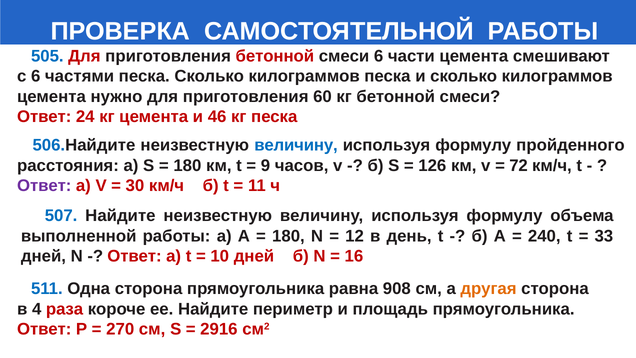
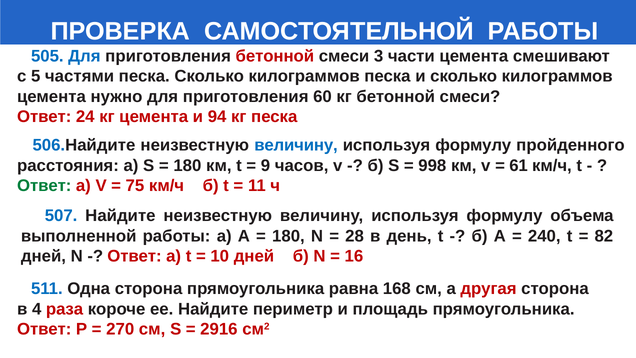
Для at (84, 56) colour: red -> blue
смеси 6: 6 -> 3
с 6: 6 -> 5
46: 46 -> 94
126: 126 -> 998
72: 72 -> 61
Ответ at (44, 186) colour: purple -> green
30: 30 -> 75
12: 12 -> 28
33: 33 -> 82
908: 908 -> 168
другая colour: orange -> red
